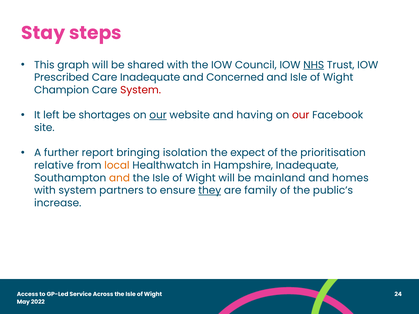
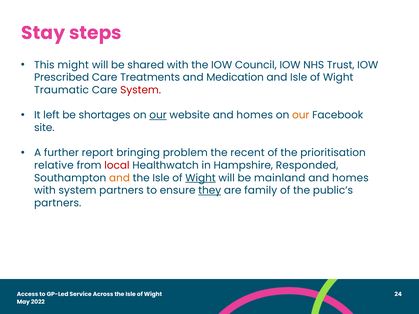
graph: graph -> might
NHS underline: present -> none
Care Inadequate: Inadequate -> Treatments
Concerned: Concerned -> Medication
Champion: Champion -> Traumatic
website and having: having -> homes
our at (301, 115) colour: red -> orange
isolation: isolation -> problem
expect: expect -> recent
local colour: orange -> red
Hampshire Inadequate: Inadequate -> Responded
Wight at (200, 178) underline: none -> present
increase at (58, 203): increase -> partners
